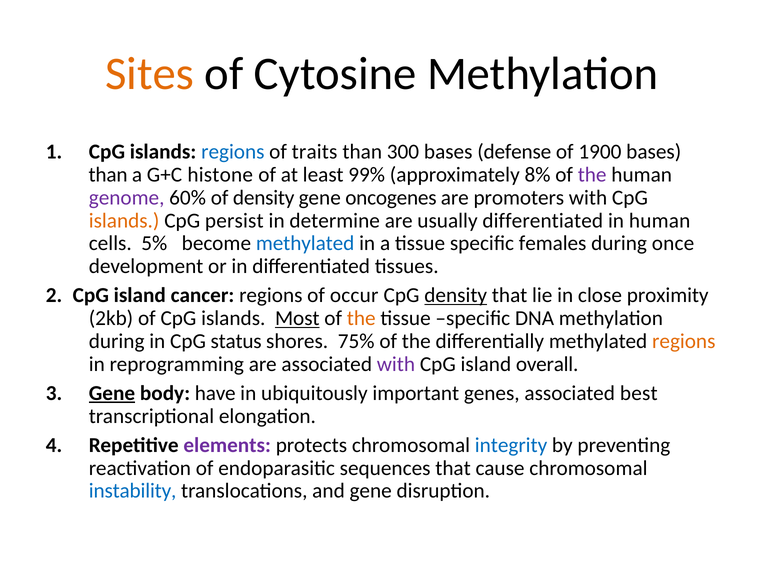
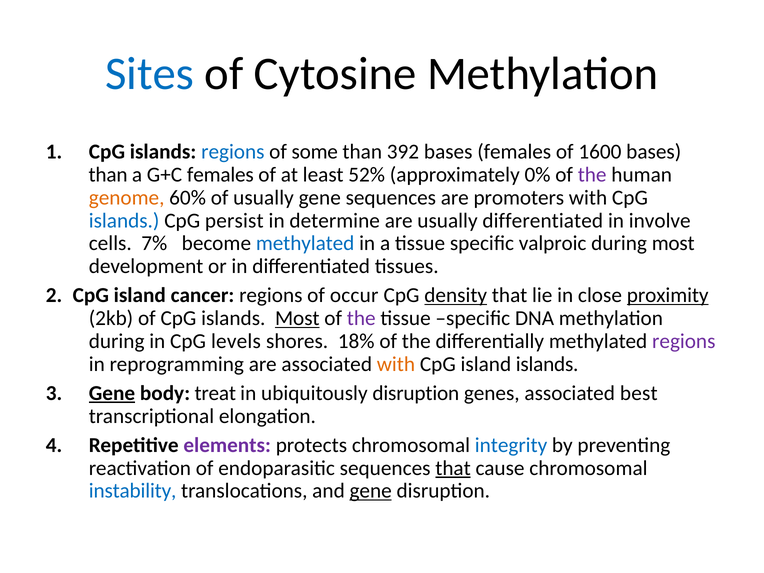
Sites colour: orange -> blue
traits: traits -> some
300: 300 -> 392
bases defense: defense -> females
1900: 1900 -> 1600
G+C histone: histone -> females
99%: 99% -> 52%
8%: 8% -> 0%
genome colour: purple -> orange
of density: density -> usually
gene oncogenes: oncogenes -> sequences
islands at (124, 221) colour: orange -> blue
in human: human -> involve
5%: 5% -> 7%
females: females -> valproic
during once: once -> most
proximity underline: none -> present
the at (361, 318) colour: orange -> purple
status: status -> levels
75%: 75% -> 18%
regions at (684, 341) colour: orange -> purple
with at (396, 364) colour: purple -> orange
island overall: overall -> islands
have: have -> treat
ubiquitously important: important -> disruption
that at (453, 468) underline: none -> present
gene at (371, 491) underline: none -> present
